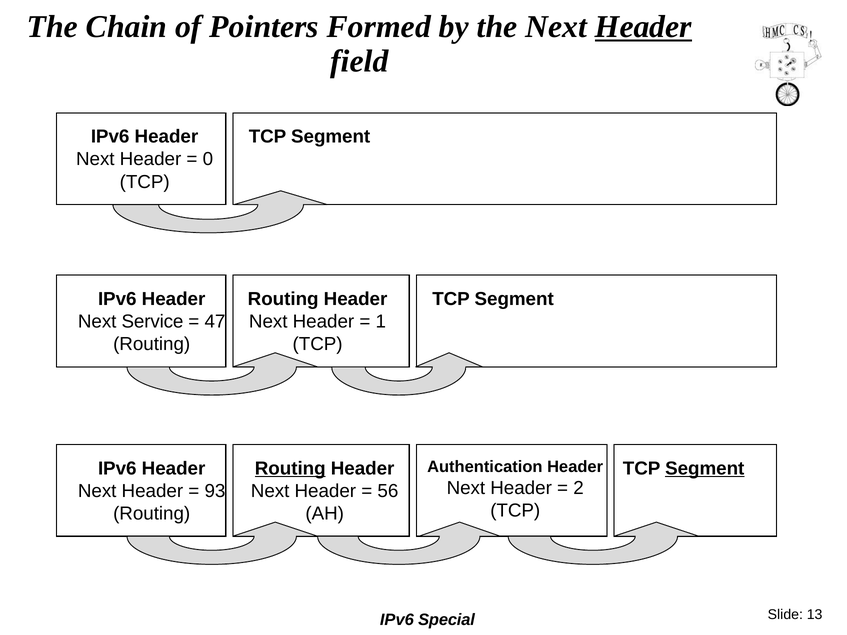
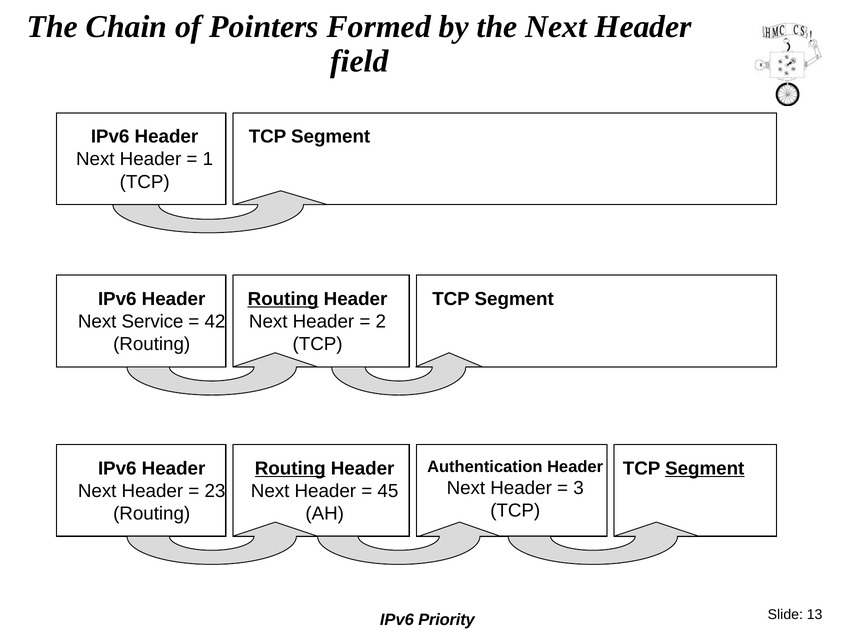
Header at (643, 27) underline: present -> none
0: 0 -> 1
Routing at (283, 299) underline: none -> present
47: 47 -> 42
1: 1 -> 2
2: 2 -> 3
93: 93 -> 23
56: 56 -> 45
Special: Special -> Priority
